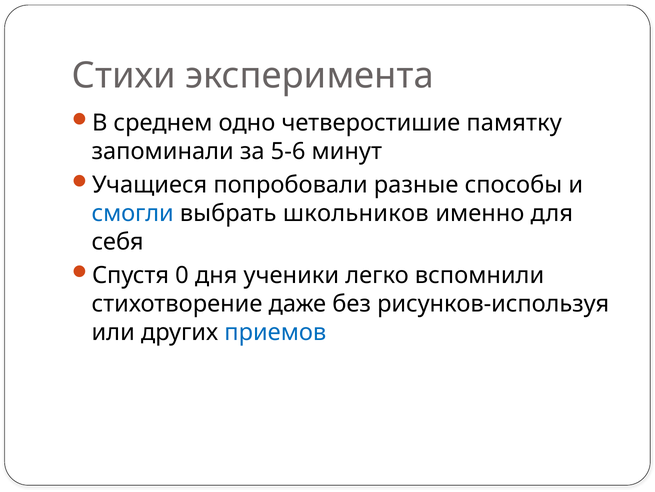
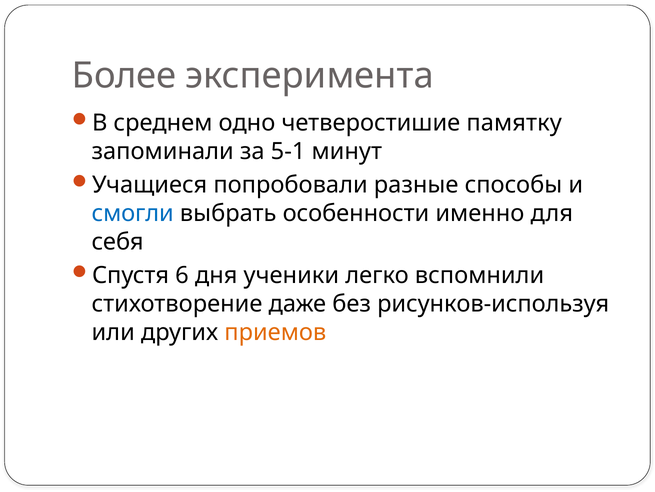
Стихи: Стихи -> Более
5-6: 5-6 -> 5-1
школьников: школьников -> особенности
0: 0 -> 6
приемов colour: blue -> orange
